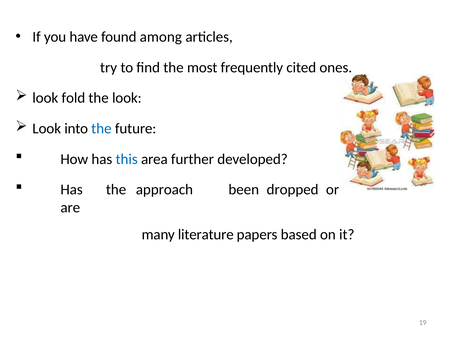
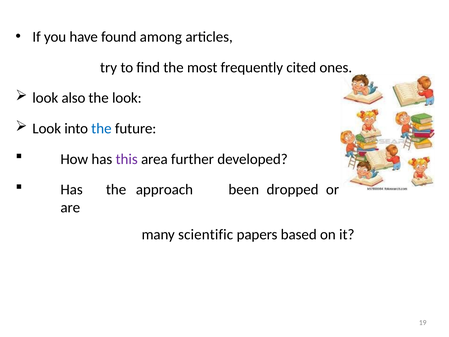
fold: fold -> also
this colour: blue -> purple
literature: literature -> scientific
